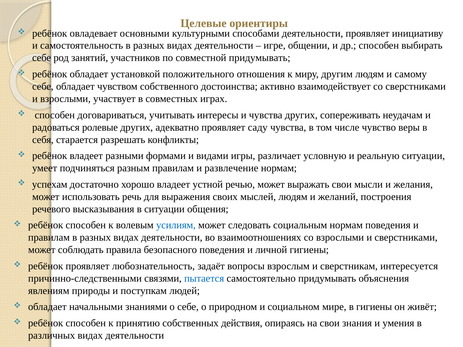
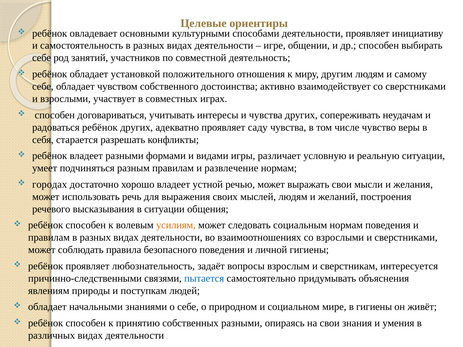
совместной придумывать: придумывать -> деятельность
радоваться ролевые: ролевые -> ребёнок
успехам: успехам -> городах
усилиям colour: blue -> orange
собственных действия: действия -> разными
